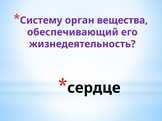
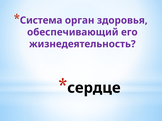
Систему: Систему -> Система
вещества: вещества -> здоровья
